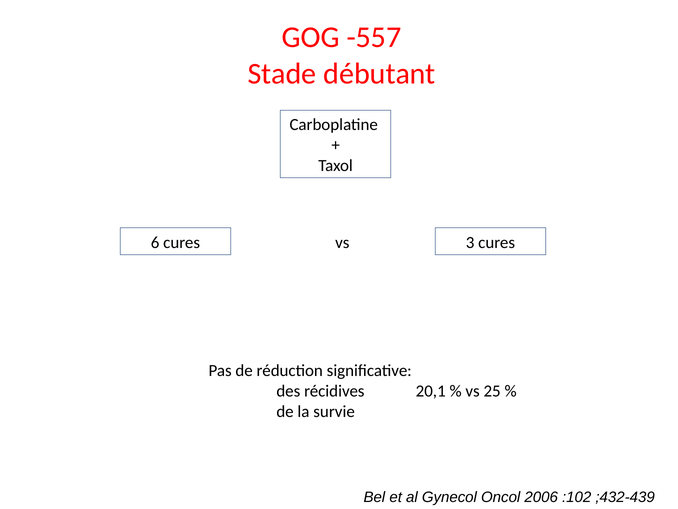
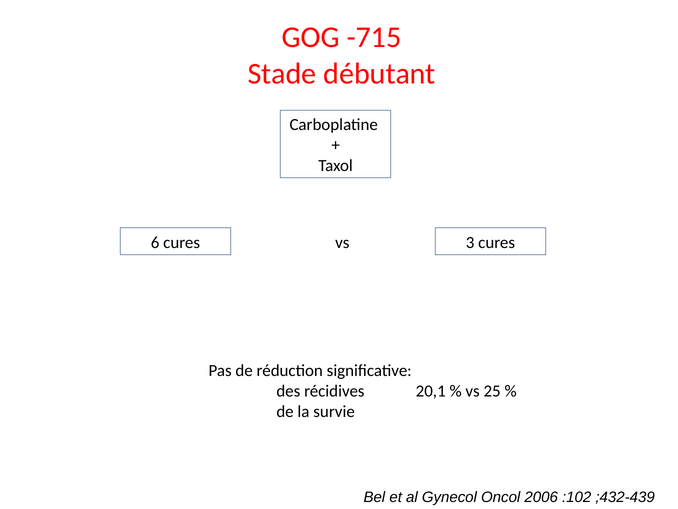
-557: -557 -> -715
